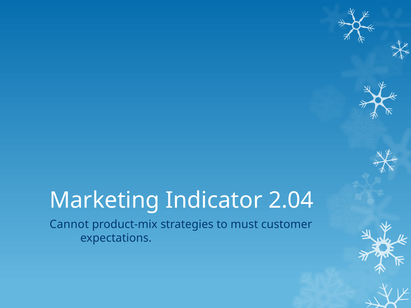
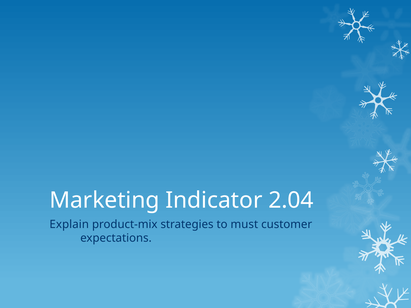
Cannot: Cannot -> Explain
